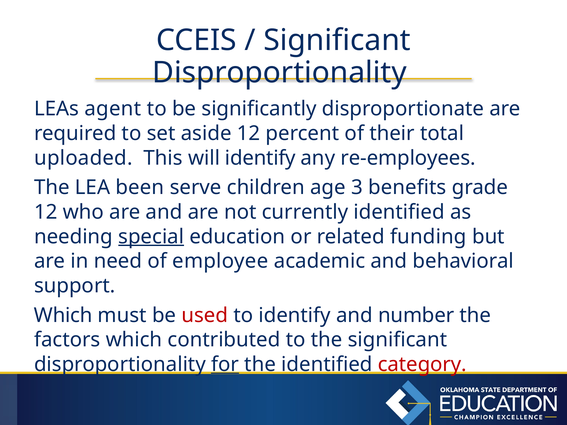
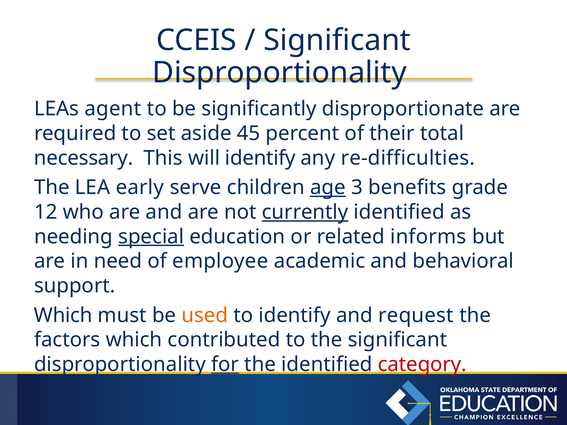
aside 12: 12 -> 45
uploaded: uploaded -> necessary
re-employees: re-employees -> re-difficulties
been: been -> early
age underline: none -> present
currently underline: none -> present
funding: funding -> informs
used colour: red -> orange
number: number -> request
